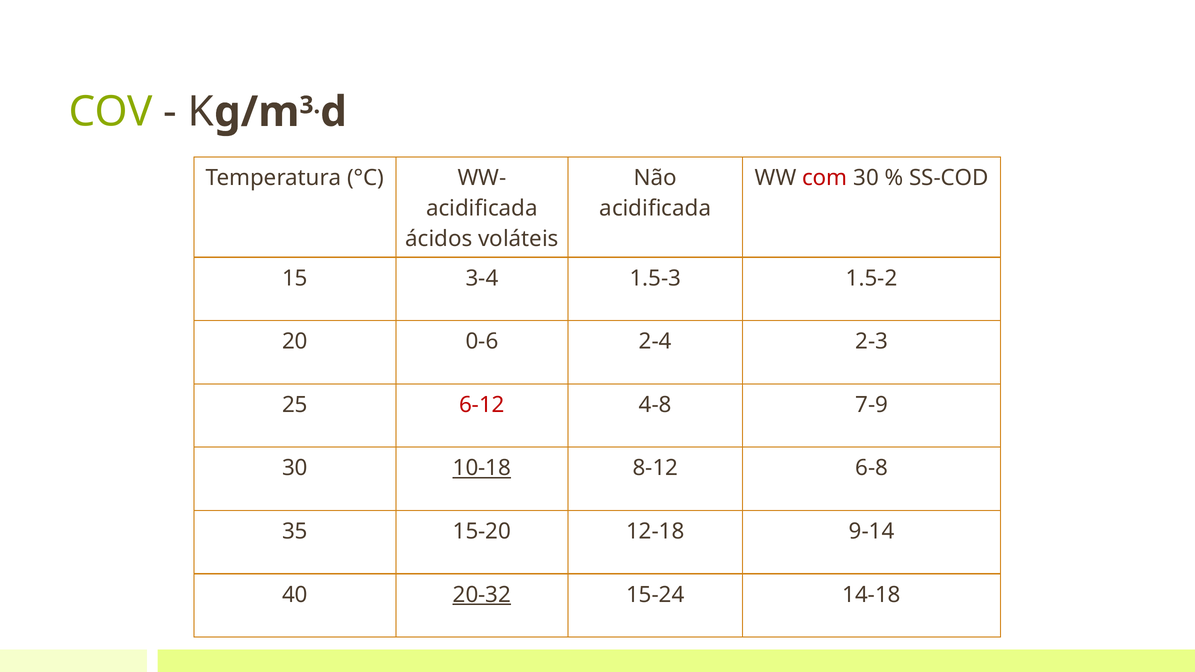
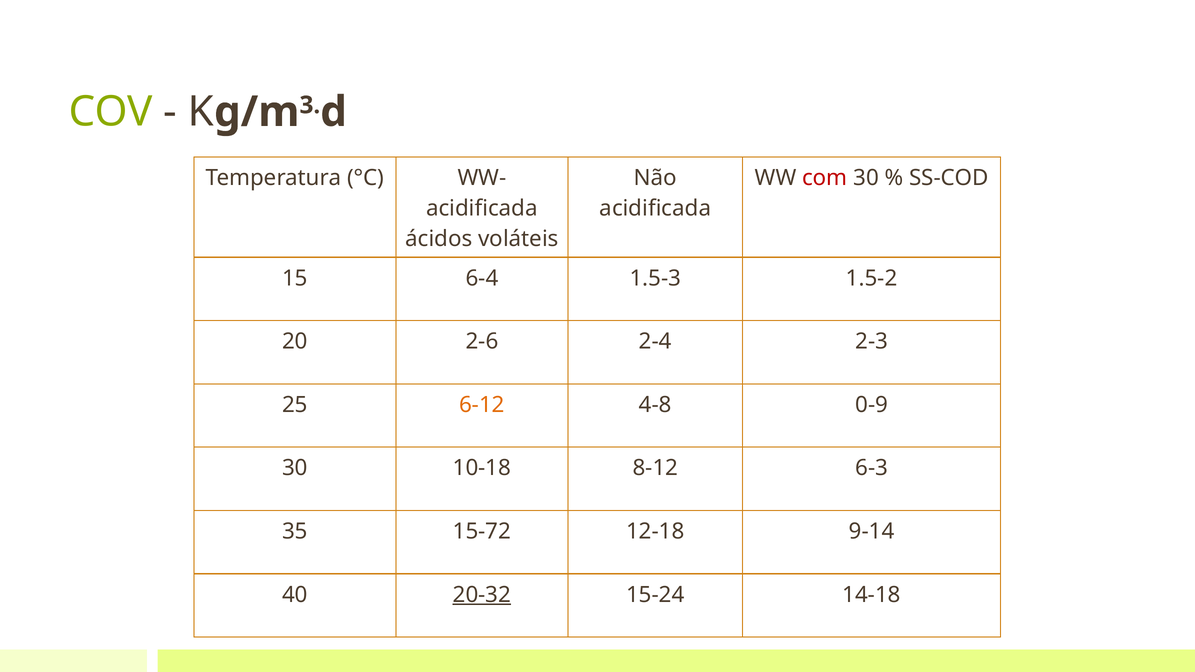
3-4: 3-4 -> 6-4
0-6: 0-6 -> 2-6
6-12 colour: red -> orange
7-9: 7-9 -> 0-9
10-18 underline: present -> none
6-8: 6-8 -> 6-3
15-20: 15-20 -> 15-72
